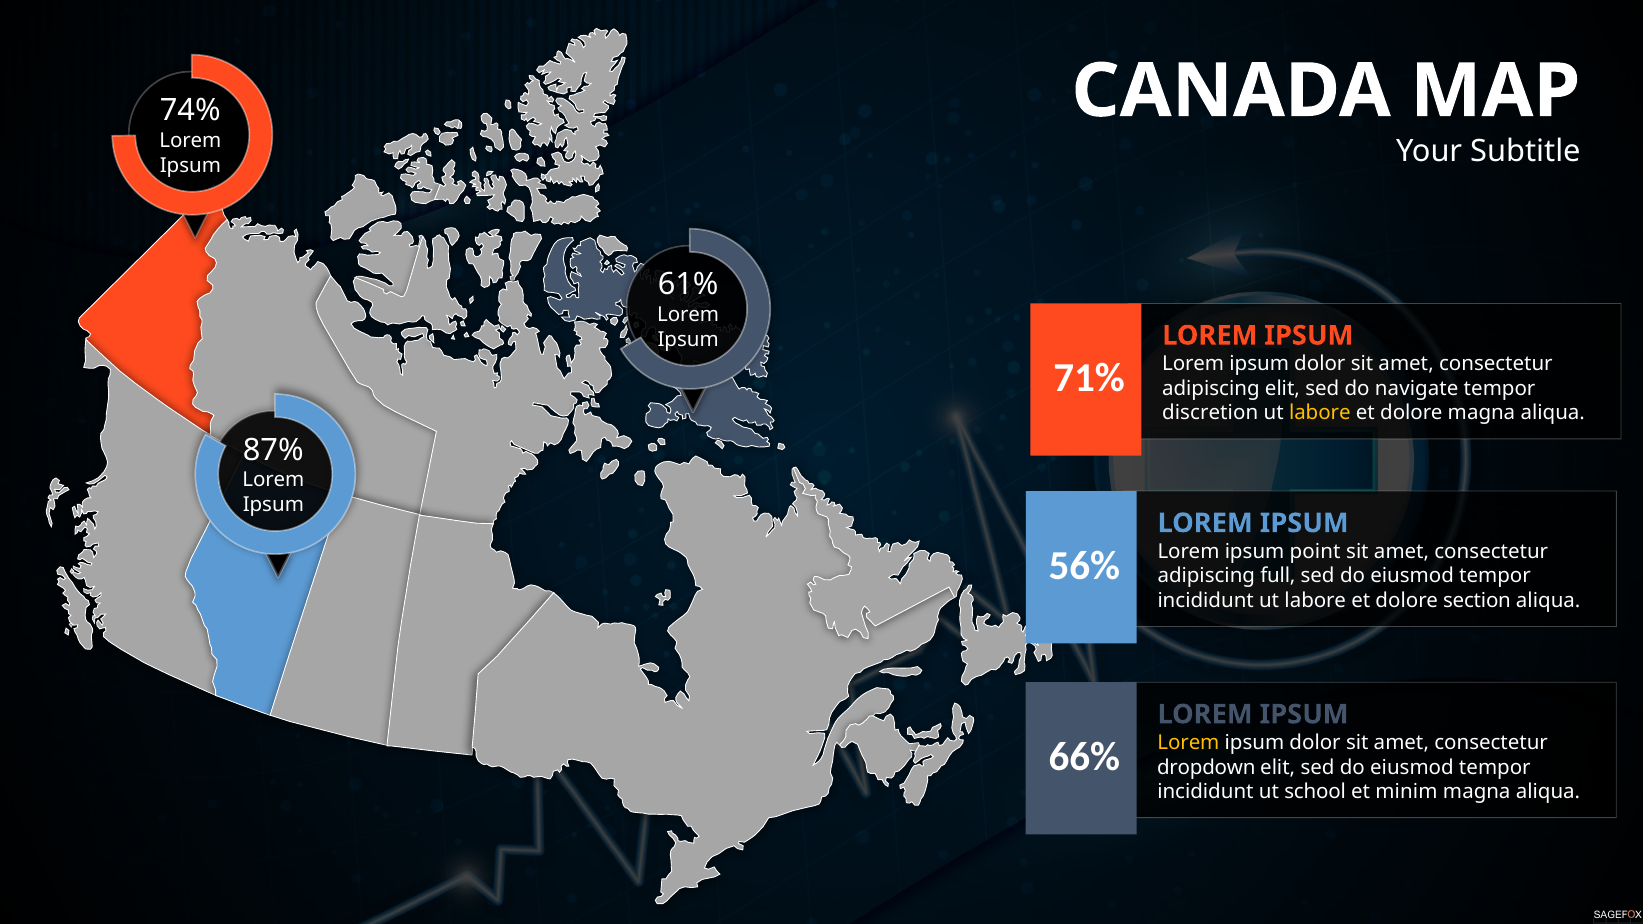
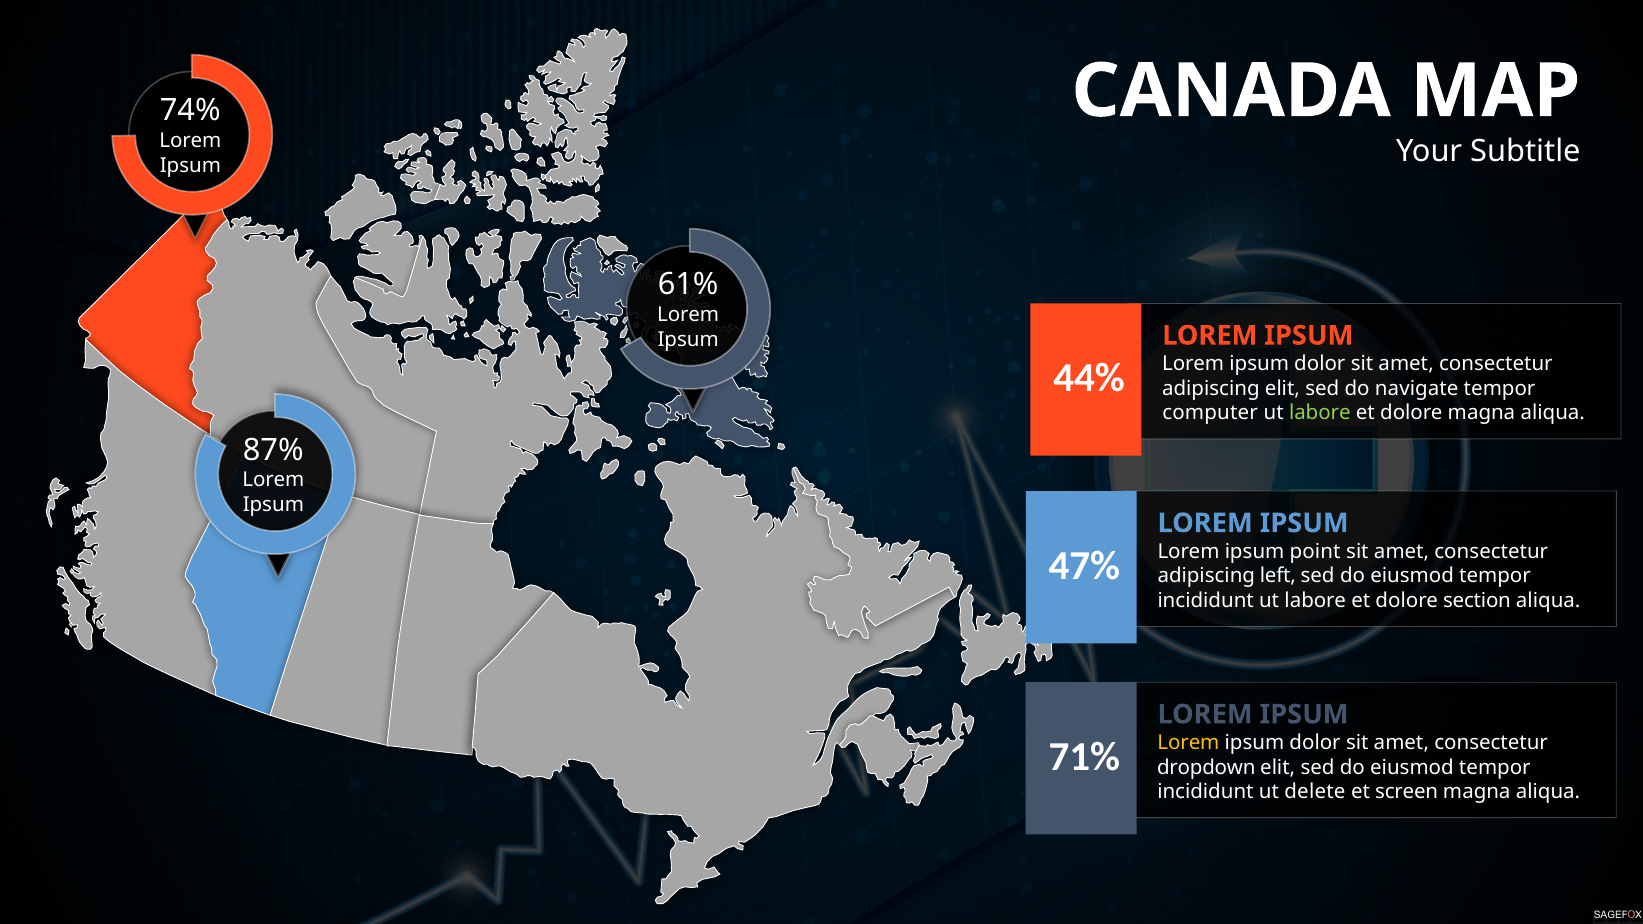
71%: 71% -> 44%
discretion: discretion -> computer
labore at (1320, 413) colour: yellow -> light green
56%: 56% -> 47%
full: full -> left
66%: 66% -> 71%
school: school -> delete
minim: minim -> screen
